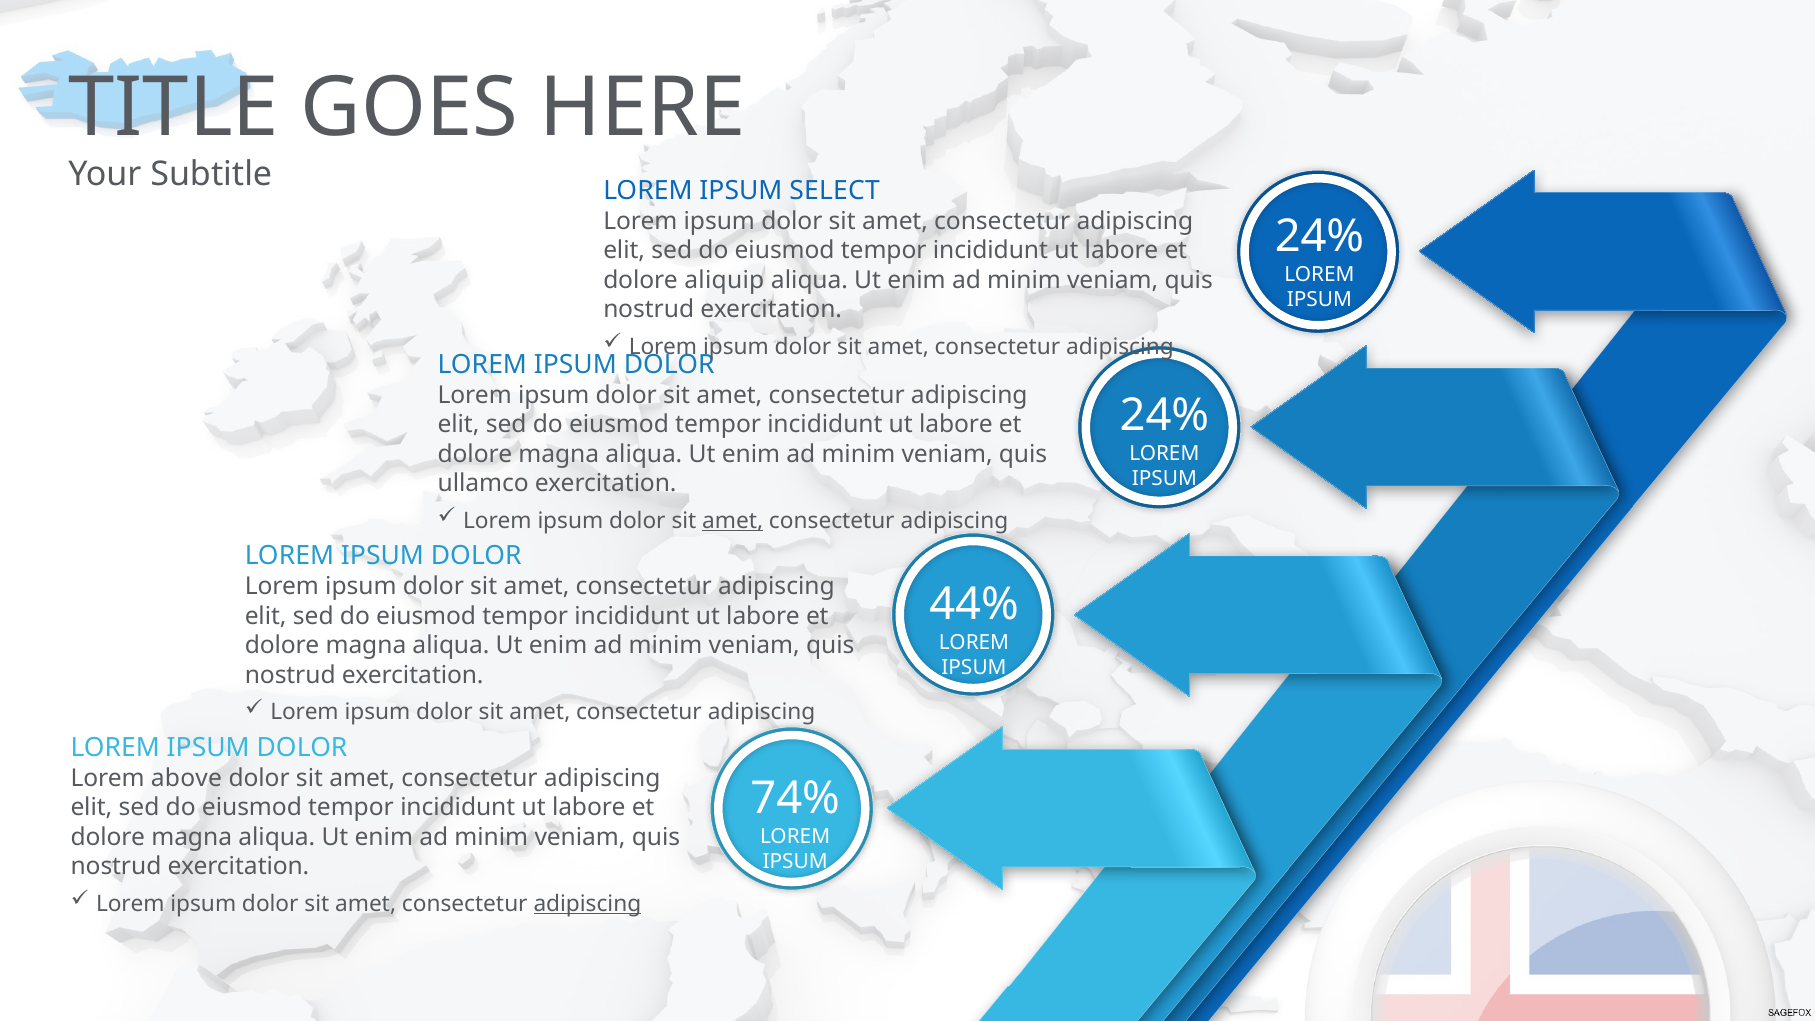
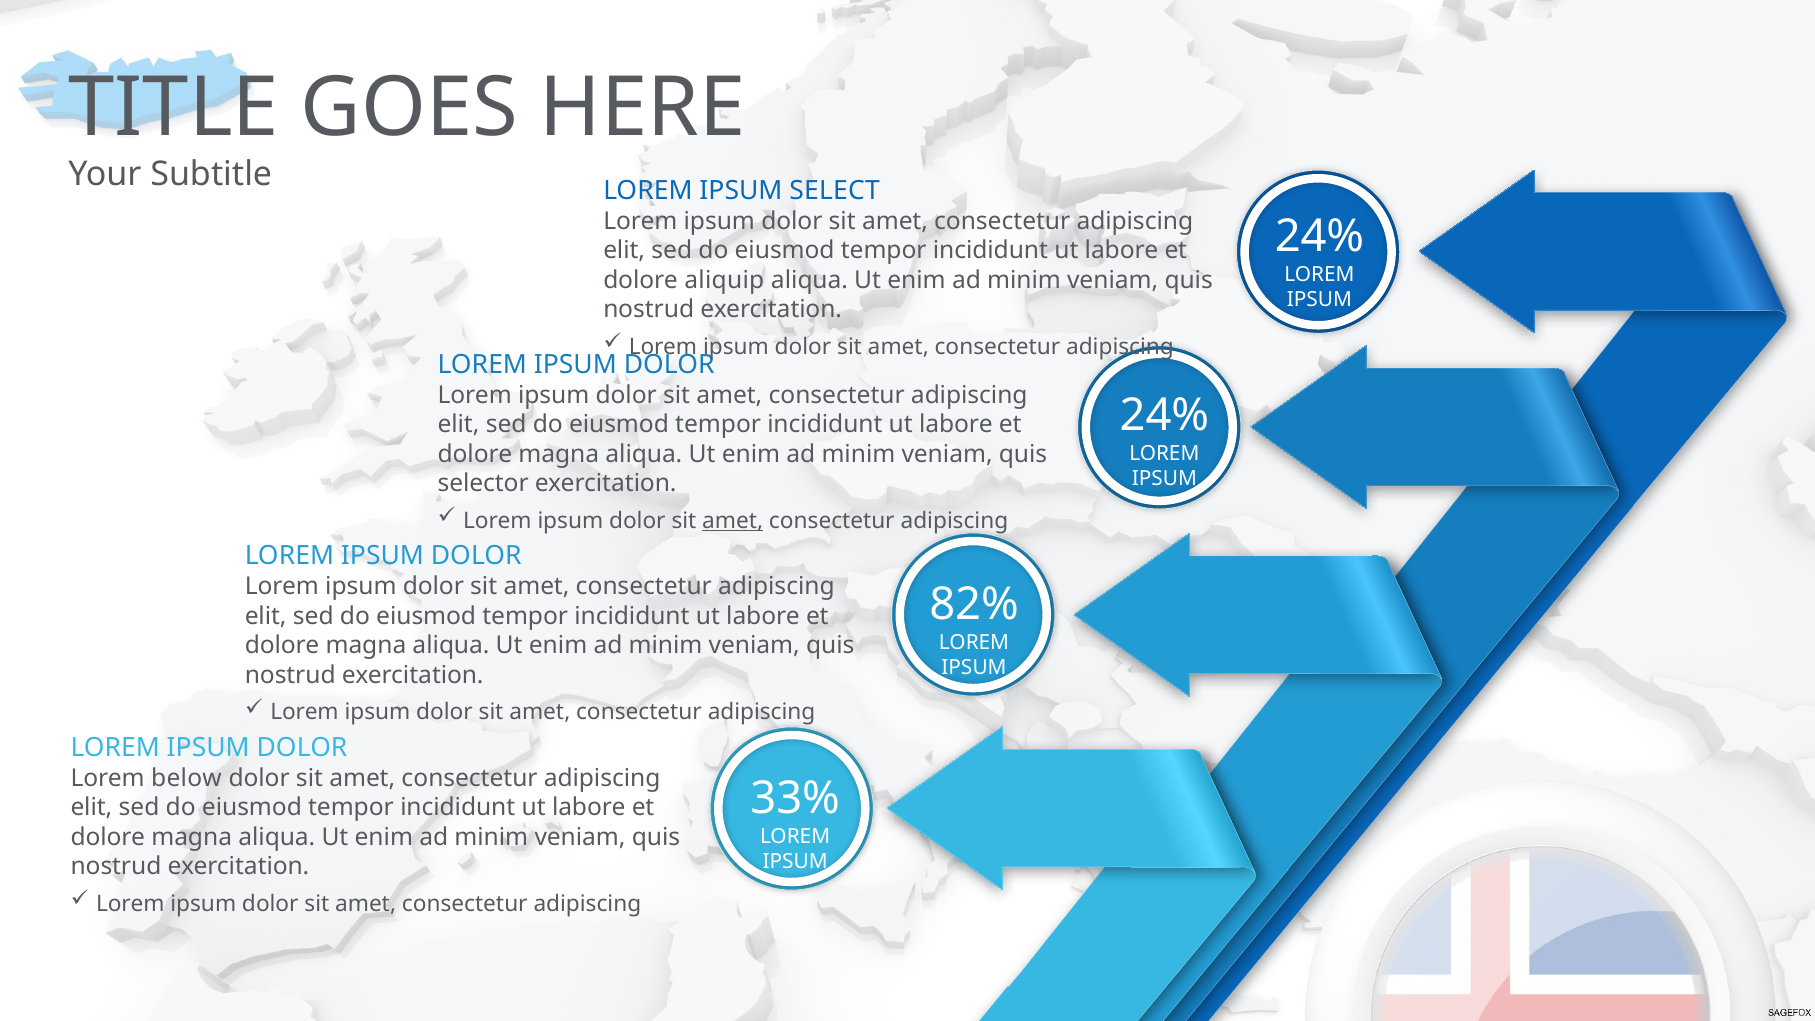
ullamco: ullamco -> selector
44%: 44% -> 82%
above: above -> below
74%: 74% -> 33%
adipiscing at (587, 904) underline: present -> none
